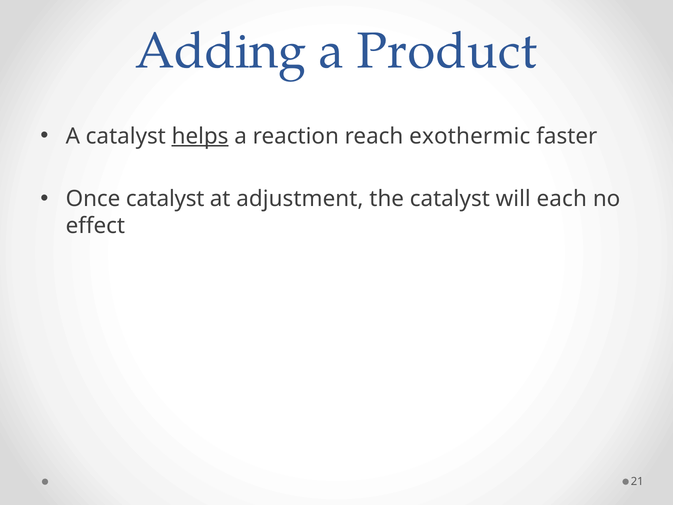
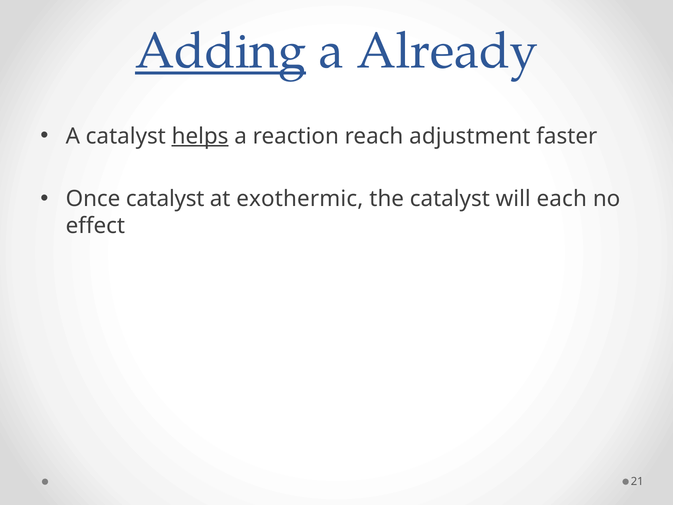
Adding underline: none -> present
Product: Product -> Already
exothermic: exothermic -> adjustment
adjustment: adjustment -> exothermic
